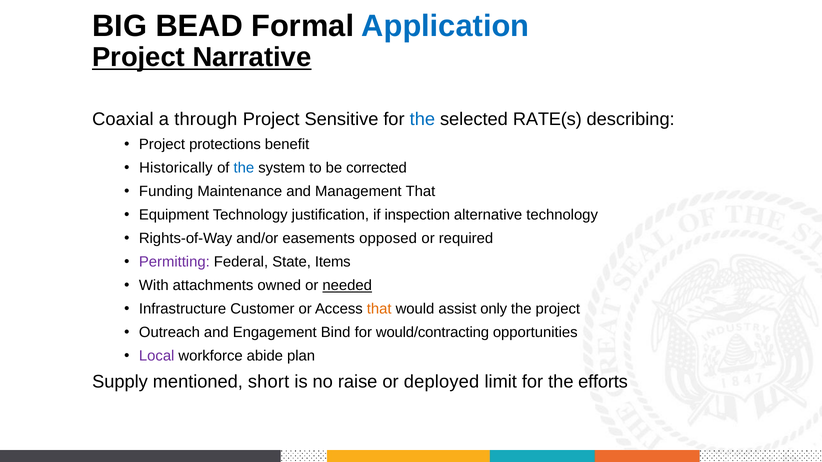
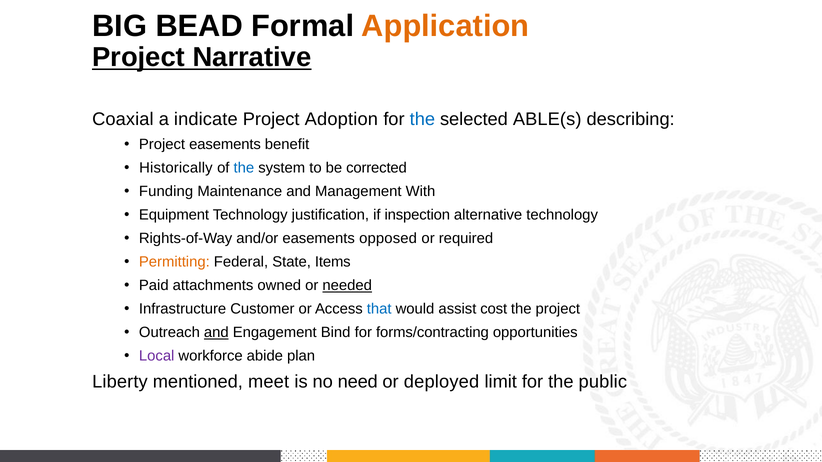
Application colour: blue -> orange
through: through -> indicate
Sensitive: Sensitive -> Adoption
RATE(s: RATE(s -> ABLE(s
Project protections: protections -> easements
Management That: That -> With
Permitting colour: purple -> orange
With: With -> Paid
that at (379, 309) colour: orange -> blue
only: only -> cost
and at (216, 333) underline: none -> present
would/contracting: would/contracting -> forms/contracting
Supply: Supply -> Liberty
short: short -> meet
raise: raise -> need
efforts: efforts -> public
